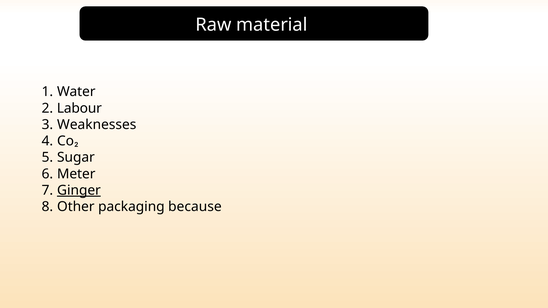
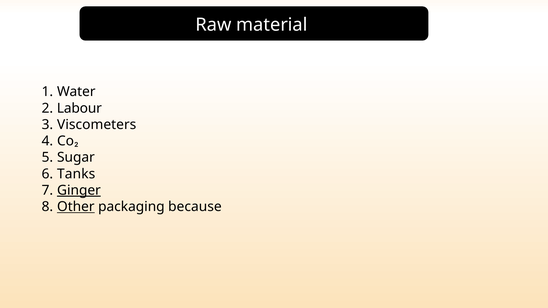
Weaknesses: Weaknesses -> Viscometers
Meter: Meter -> Tanks
Other underline: none -> present
